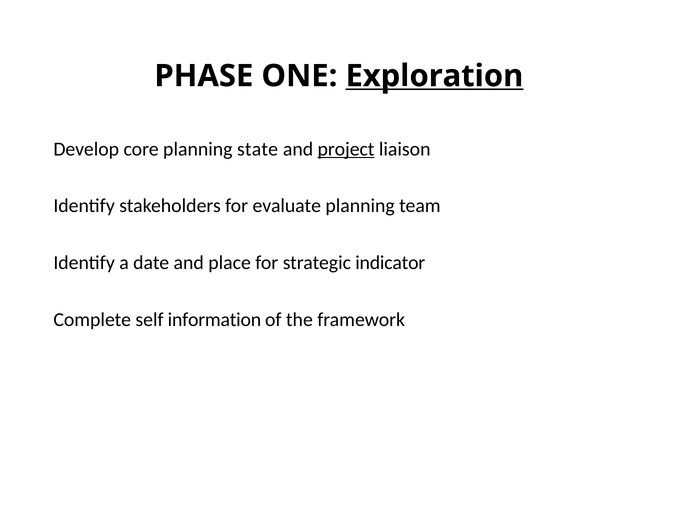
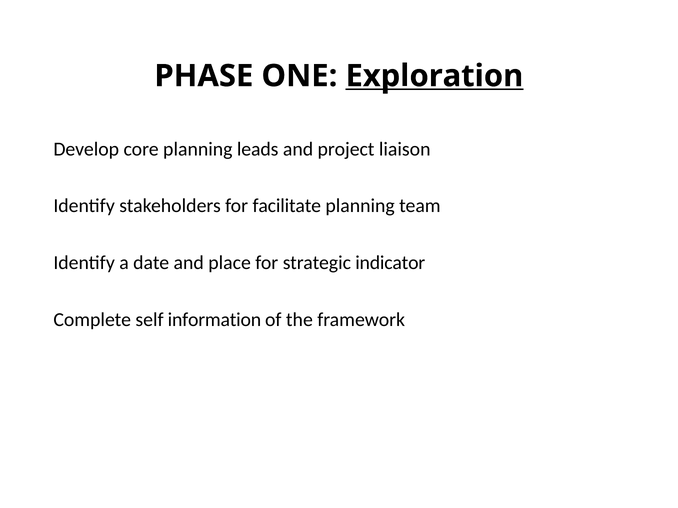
state: state -> leads
project underline: present -> none
evaluate: evaluate -> facilitate
